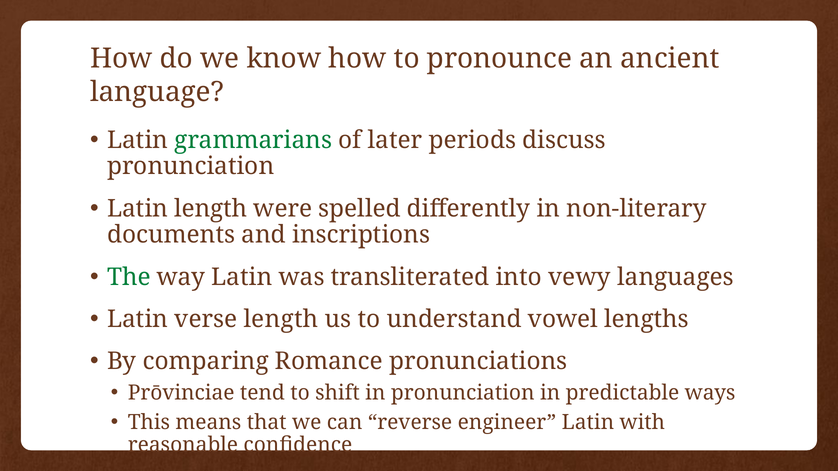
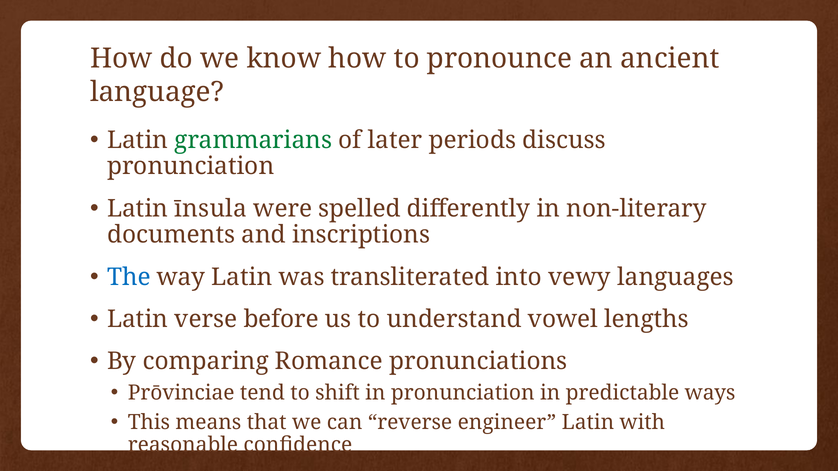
Latin length: length -> īnsula
The colour: green -> blue
verse length: length -> before
